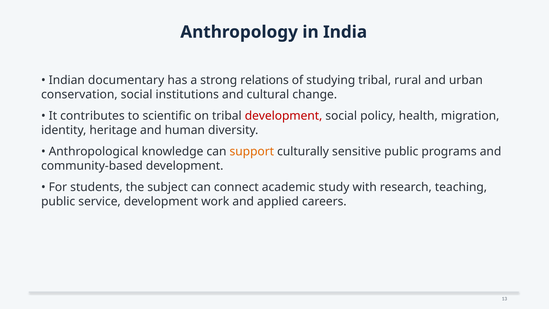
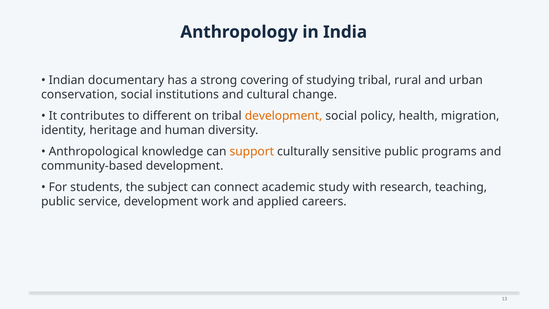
relations: relations -> covering
scientific: scientific -> different
development at (284, 116) colour: red -> orange
